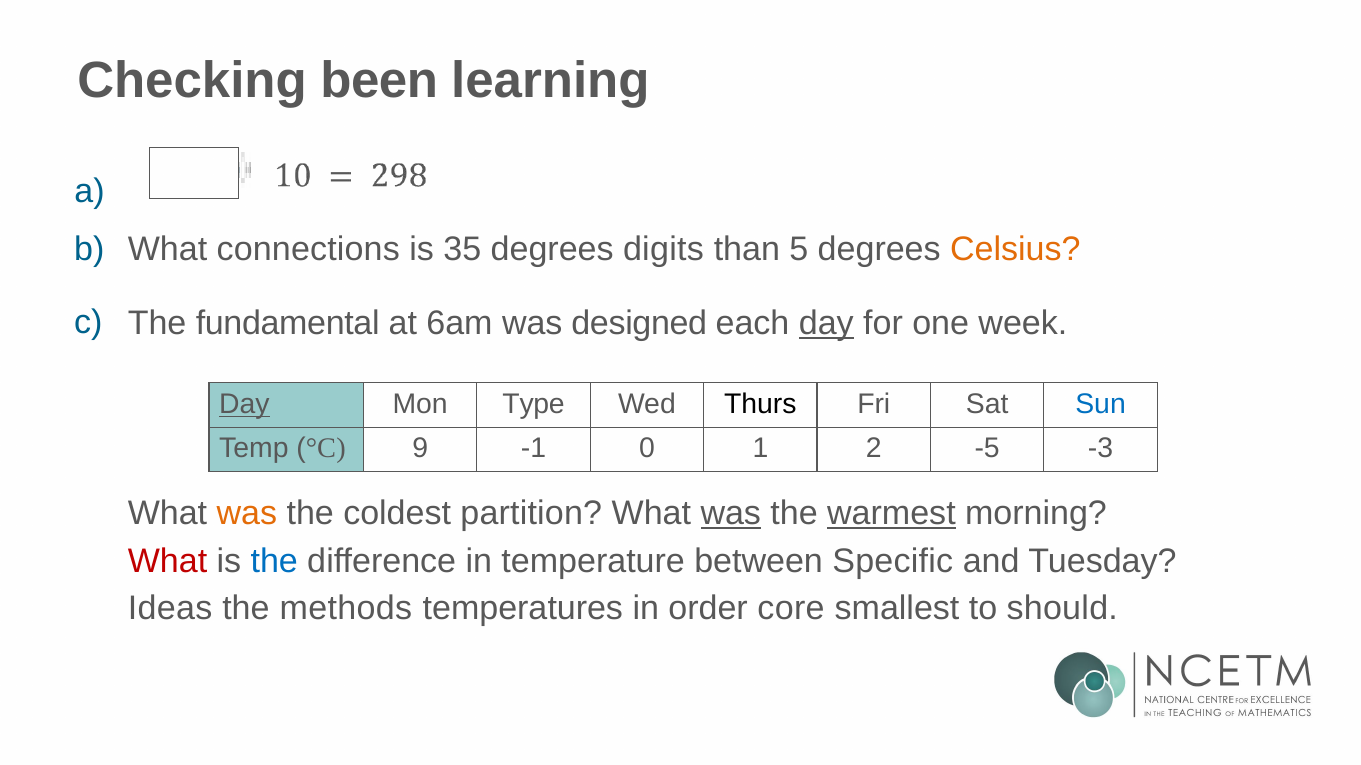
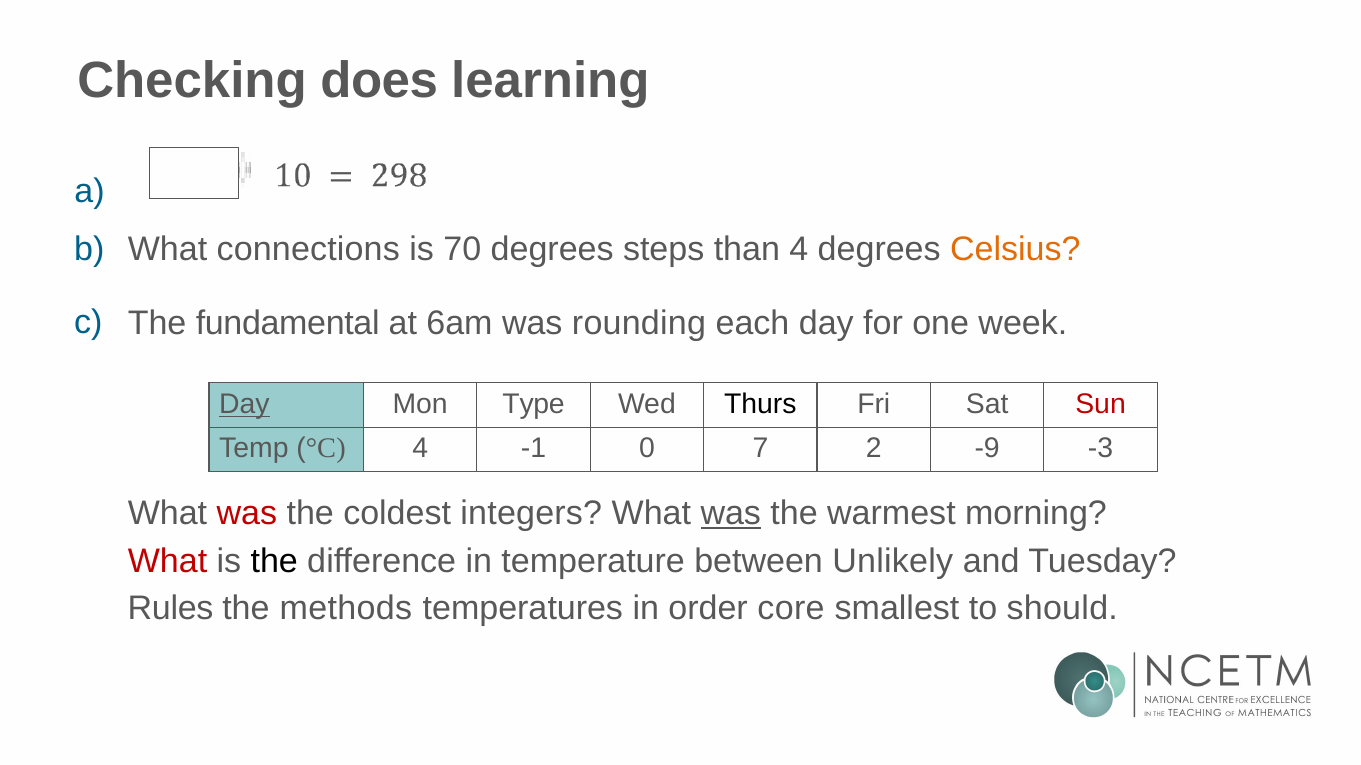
been: been -> does
35: 35 -> 70
digits: digits -> steps
than 5: 5 -> 4
designed: designed -> rounding
day at (826, 323) underline: present -> none
Sun colour: blue -> red
°C 9: 9 -> 4
1: 1 -> 7
-5: -5 -> -9
was at (247, 514) colour: orange -> red
partition: partition -> integers
warmest underline: present -> none
the at (274, 561) colour: blue -> black
Specific: Specific -> Unlikely
Ideas: Ideas -> Rules
